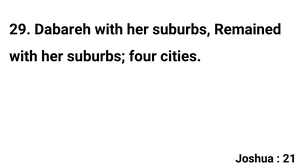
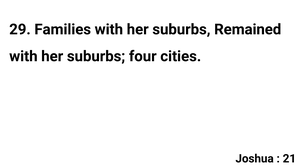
Dabareh: Dabareh -> Families
